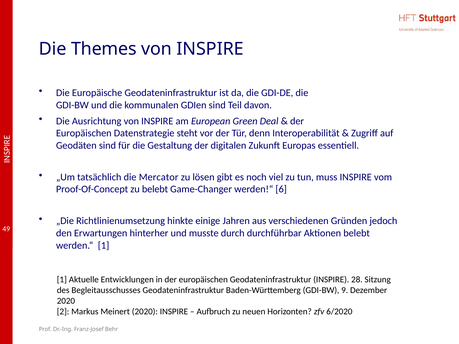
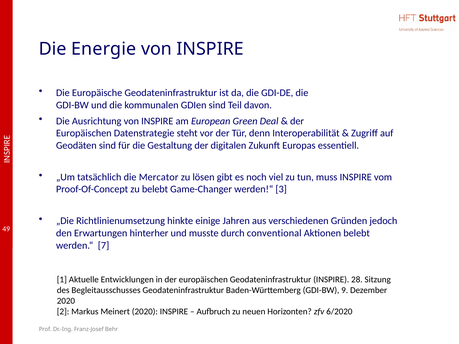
Themes: Themes -> Energie
6: 6 -> 3
durchführbar: durchführbar -> conventional
werden.“ 1: 1 -> 7
